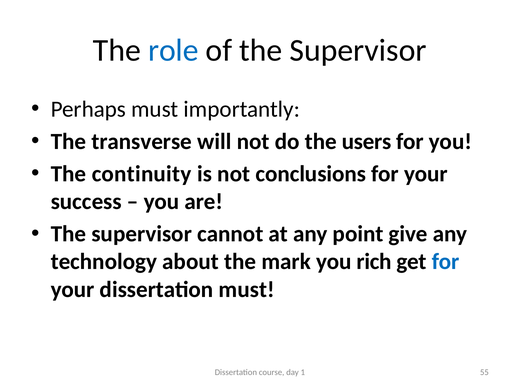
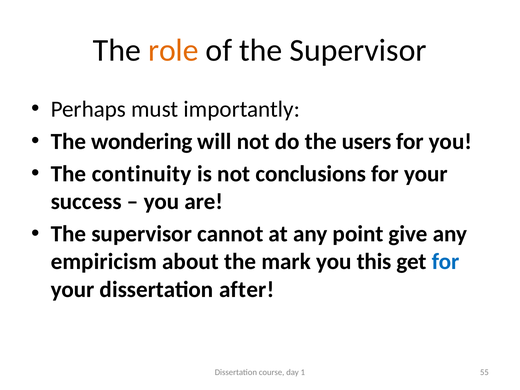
role colour: blue -> orange
transverse: transverse -> wondering
technology: technology -> empiricism
rich: rich -> this
dissertation must: must -> after
